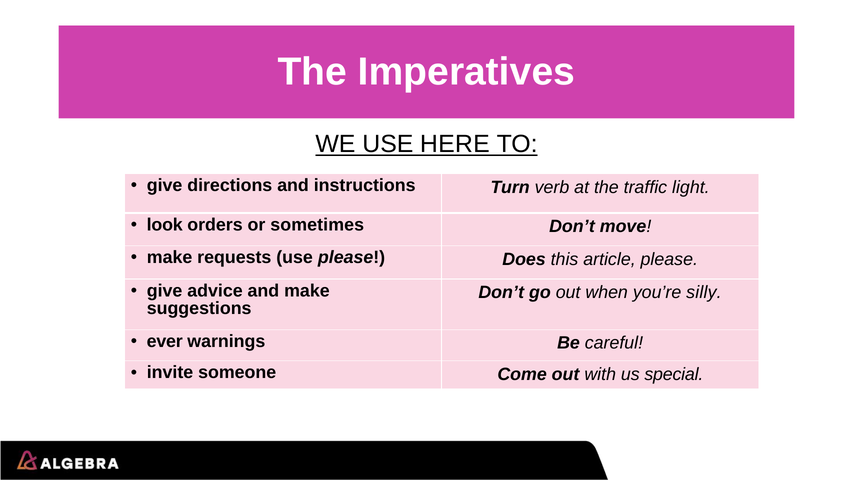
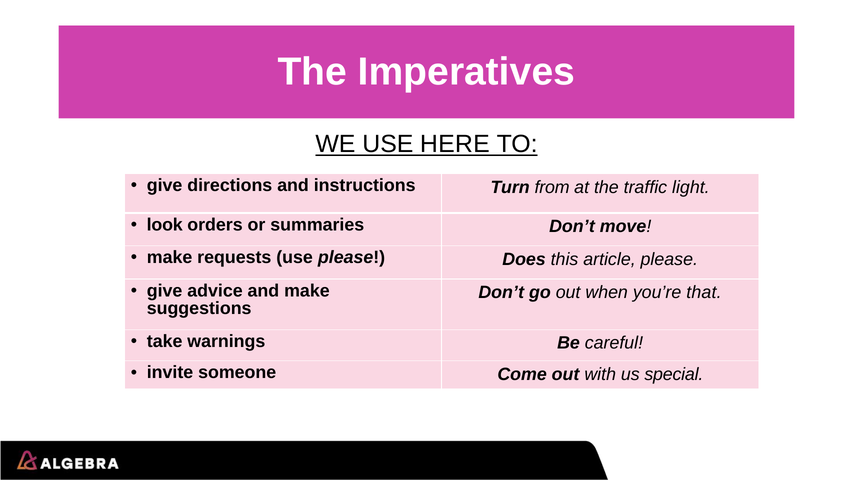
verb: verb -> from
sometimes: sometimes -> summaries
silly: silly -> that
ever: ever -> take
